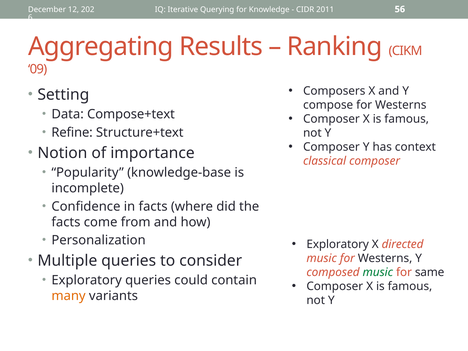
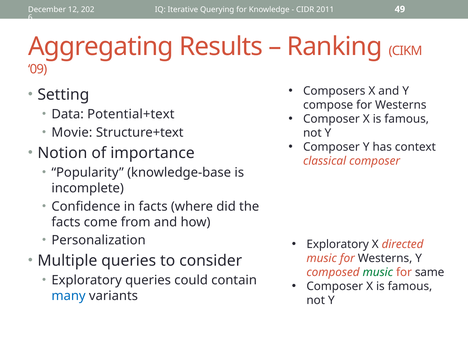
56: 56 -> 49
Compose+text: Compose+text -> Potential+text
Refine: Refine -> Movie
many colour: orange -> blue
